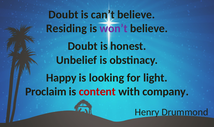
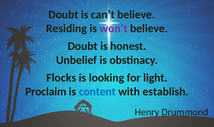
Happy: Happy -> Flocks
content colour: red -> blue
company: company -> establish
